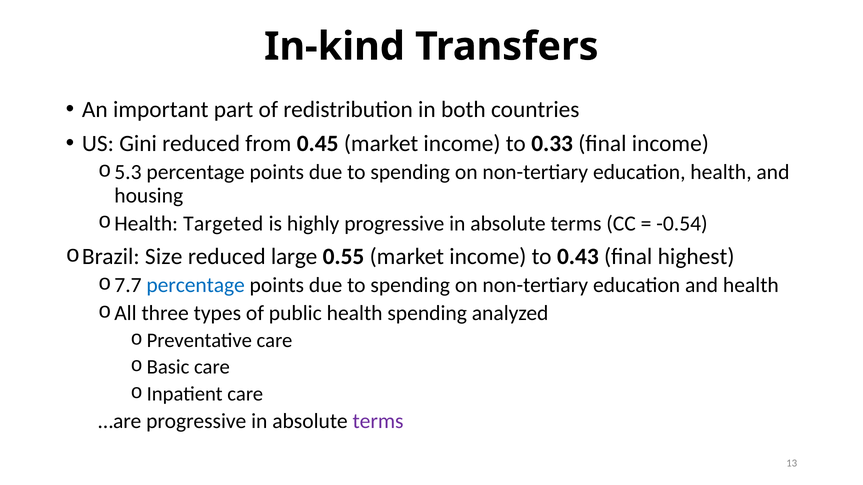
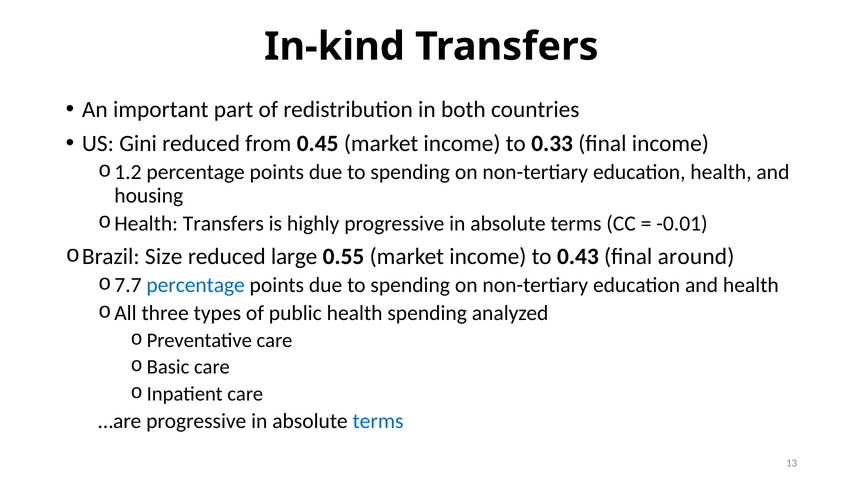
5.3: 5.3 -> 1.2
Health Targeted: Targeted -> Transfers
-0.54: -0.54 -> -0.01
highest: highest -> around
terms at (378, 422) colour: purple -> blue
